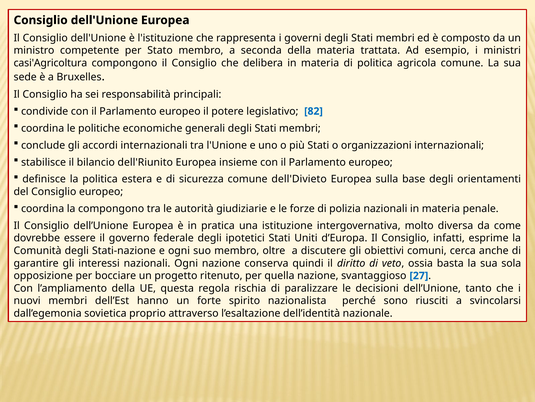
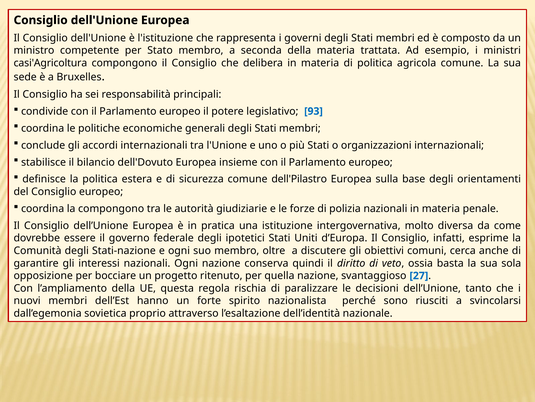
82: 82 -> 93
dell'Riunito: dell'Riunito -> dell'Dovuto
dell'Divieto: dell'Divieto -> dell'Pilastro
